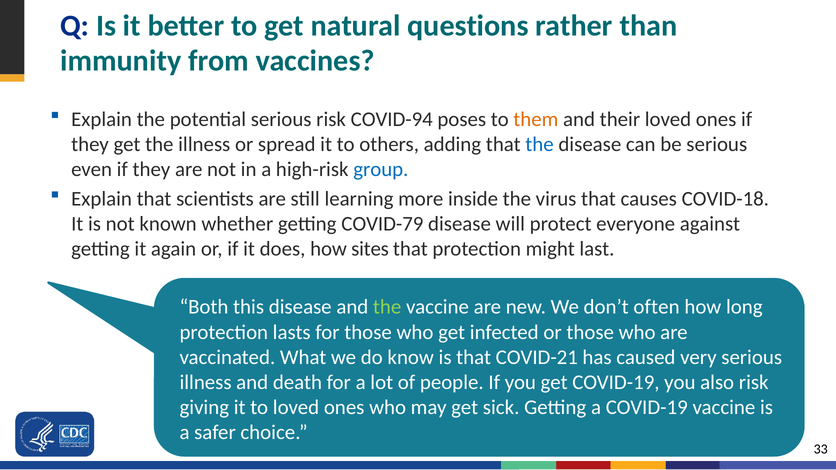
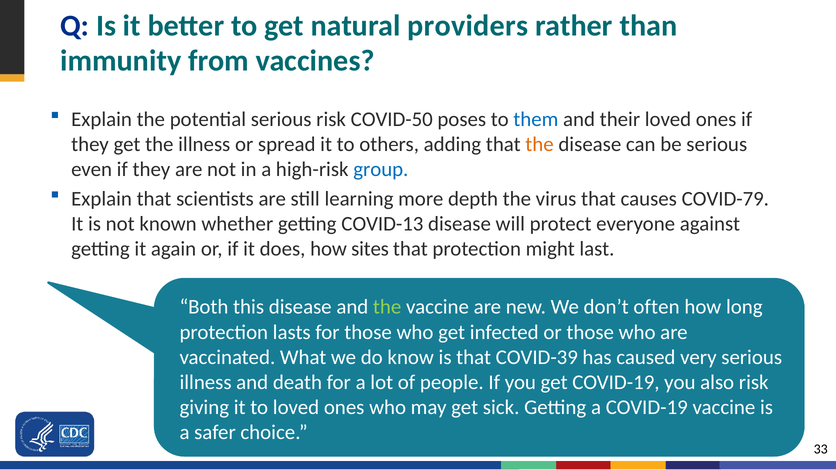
questions: questions -> providers
COVID-94: COVID-94 -> COVID-50
them colour: orange -> blue
the at (540, 145) colour: blue -> orange
inside: inside -> depth
COVID-18: COVID-18 -> COVID-79
COVID-79: COVID-79 -> COVID-13
COVID-21: COVID-21 -> COVID-39
